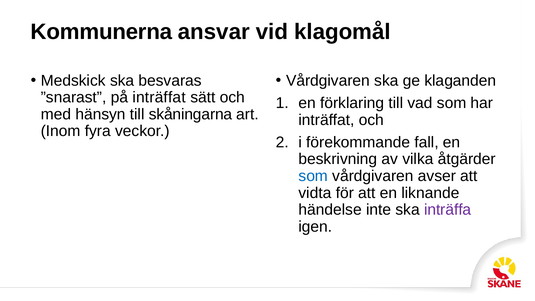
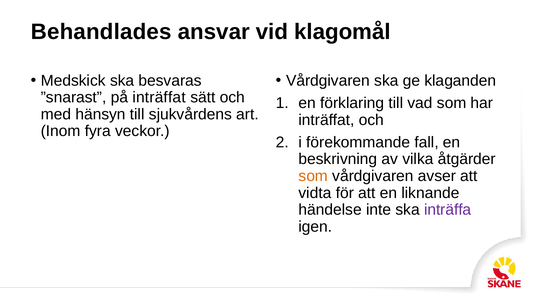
Kommunerna: Kommunerna -> Behandlades
skåningarna: skåningarna -> sjukvårdens
som at (313, 176) colour: blue -> orange
